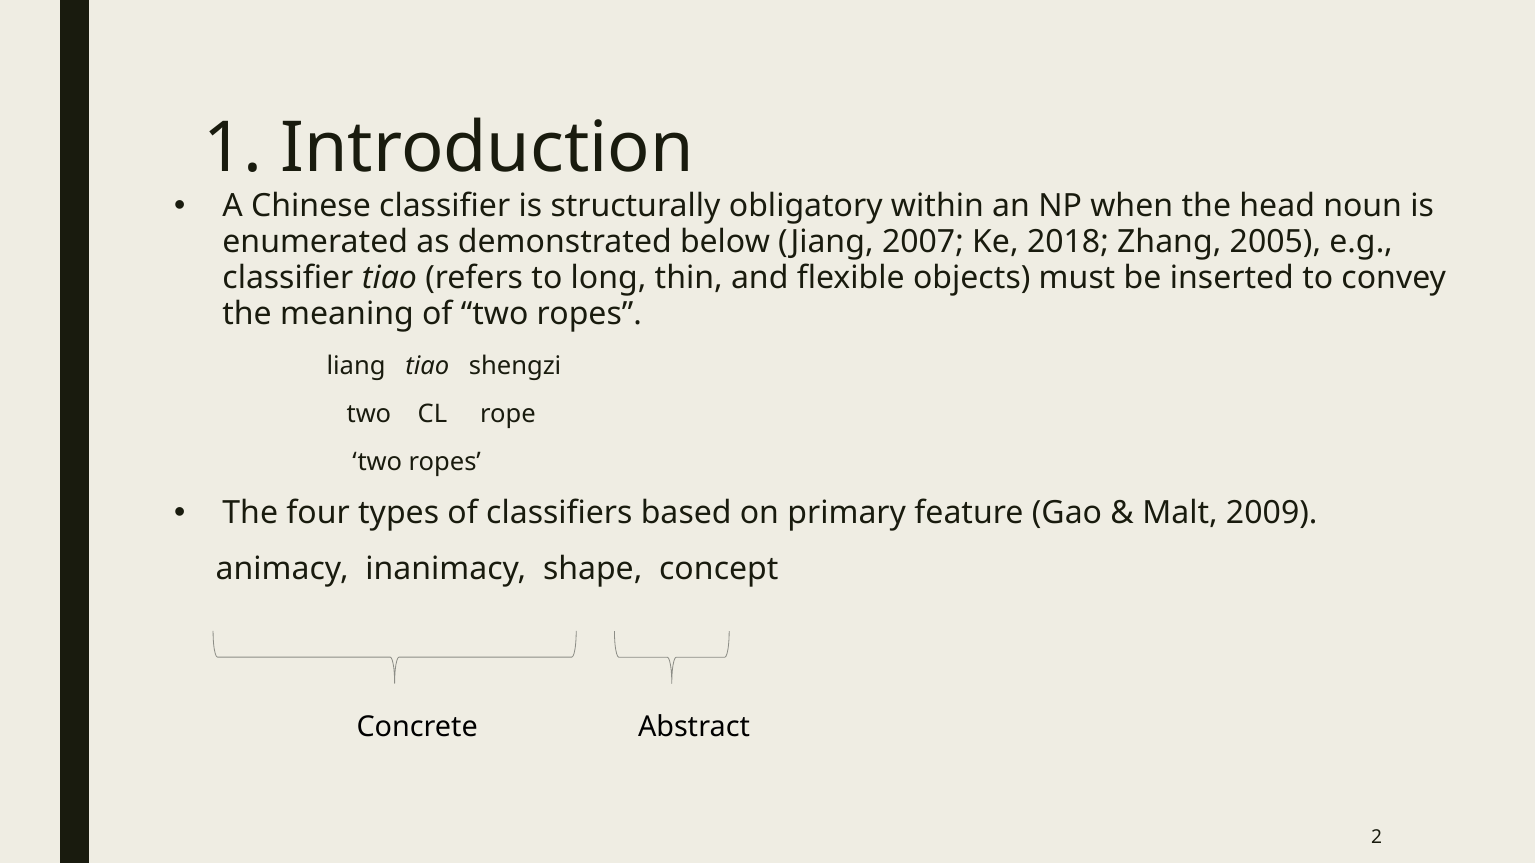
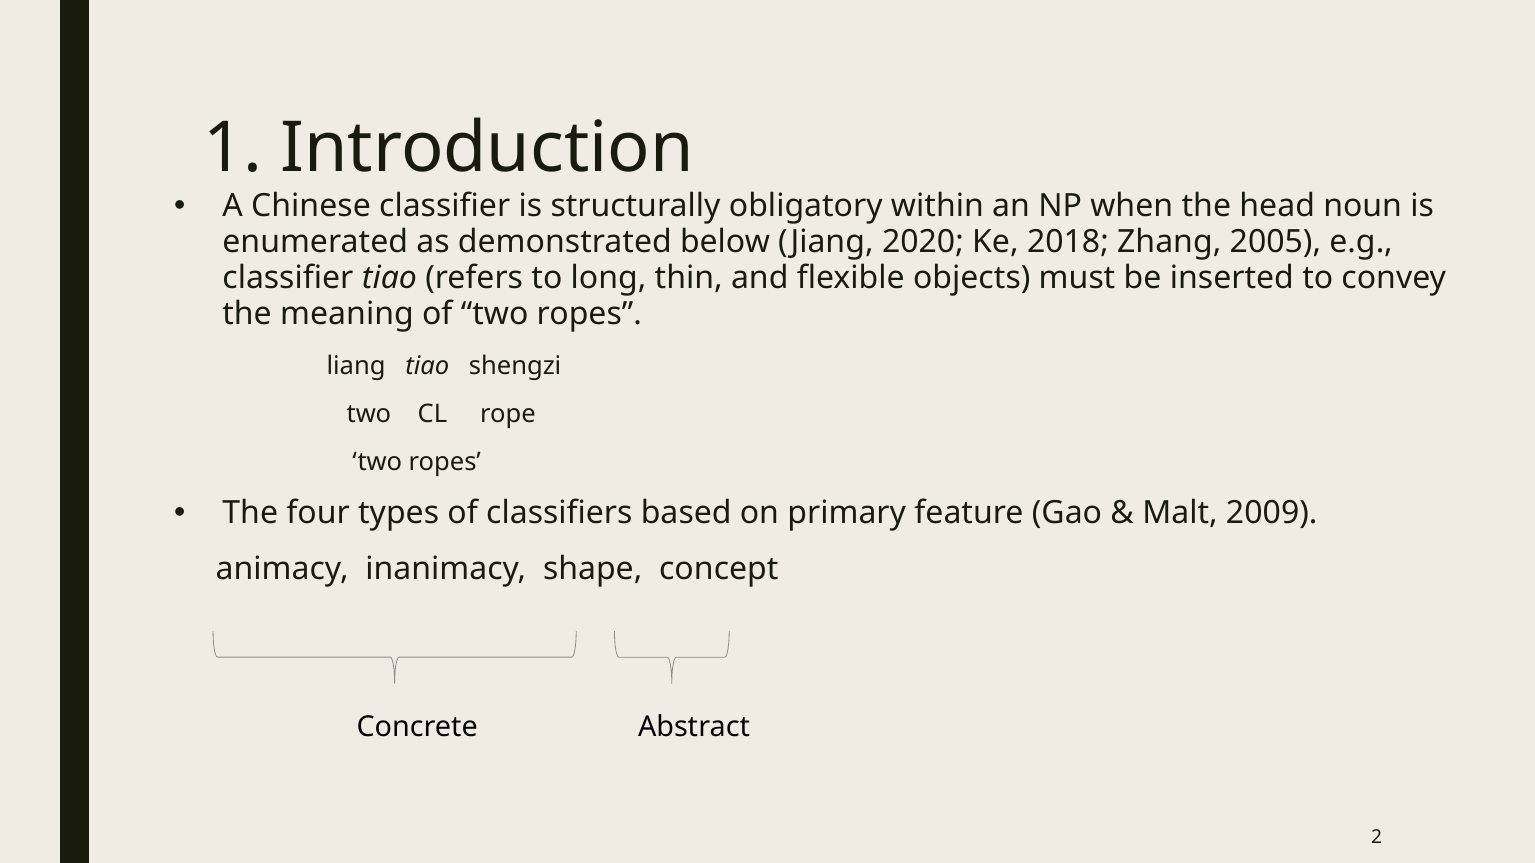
2007: 2007 -> 2020
